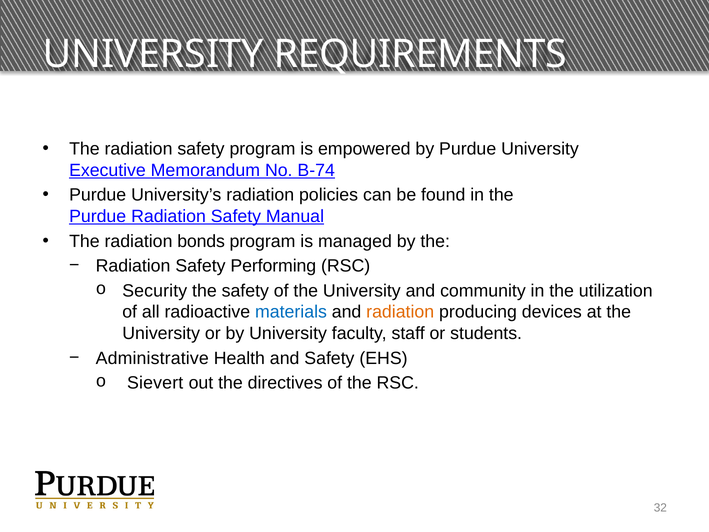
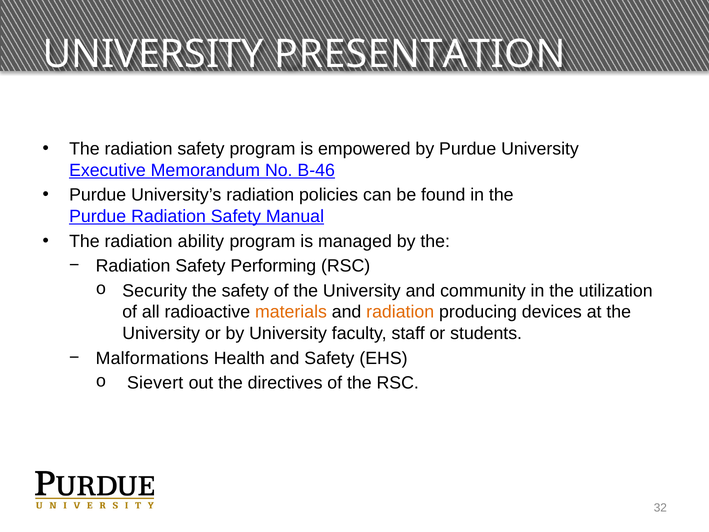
REQUIREMENTS: REQUIREMENTS -> PRESENTATION
B-74: B-74 -> B-46
bonds: bonds -> ability
materials colour: blue -> orange
Administrative: Administrative -> Malformations
